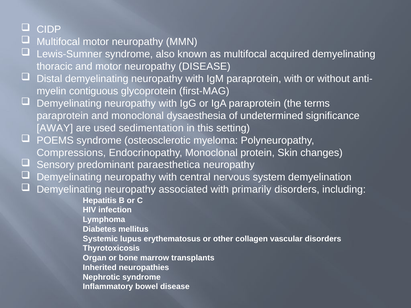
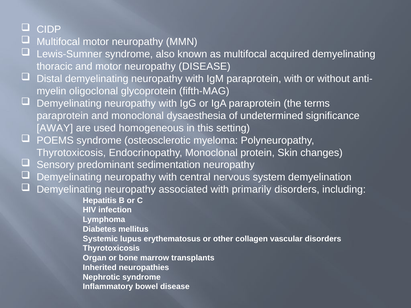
contiguous: contiguous -> oligoclonal
first-MAG: first-MAG -> fifth-MAG
sedimentation: sedimentation -> homogeneous
Compressions at (71, 153): Compressions -> Thyrotoxicosis
paraesthetica: paraesthetica -> sedimentation
